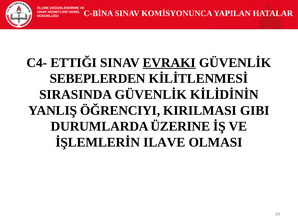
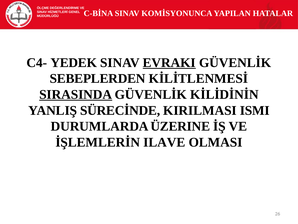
ETTIĞI: ETTIĞI -> YEDEK
SIRASINDA underline: none -> present
ÖĞRENCIYI: ÖĞRENCIYI -> SÜRECİNDE
GIBI: GIBI -> ISMI
